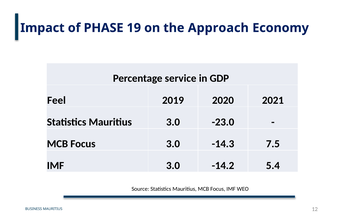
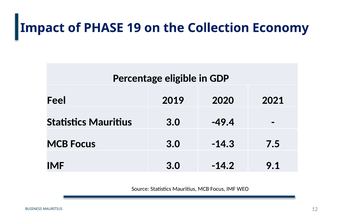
Approach: Approach -> Collection
service: service -> eligible
-23.0: -23.0 -> -49.4
5.4: 5.4 -> 9.1
